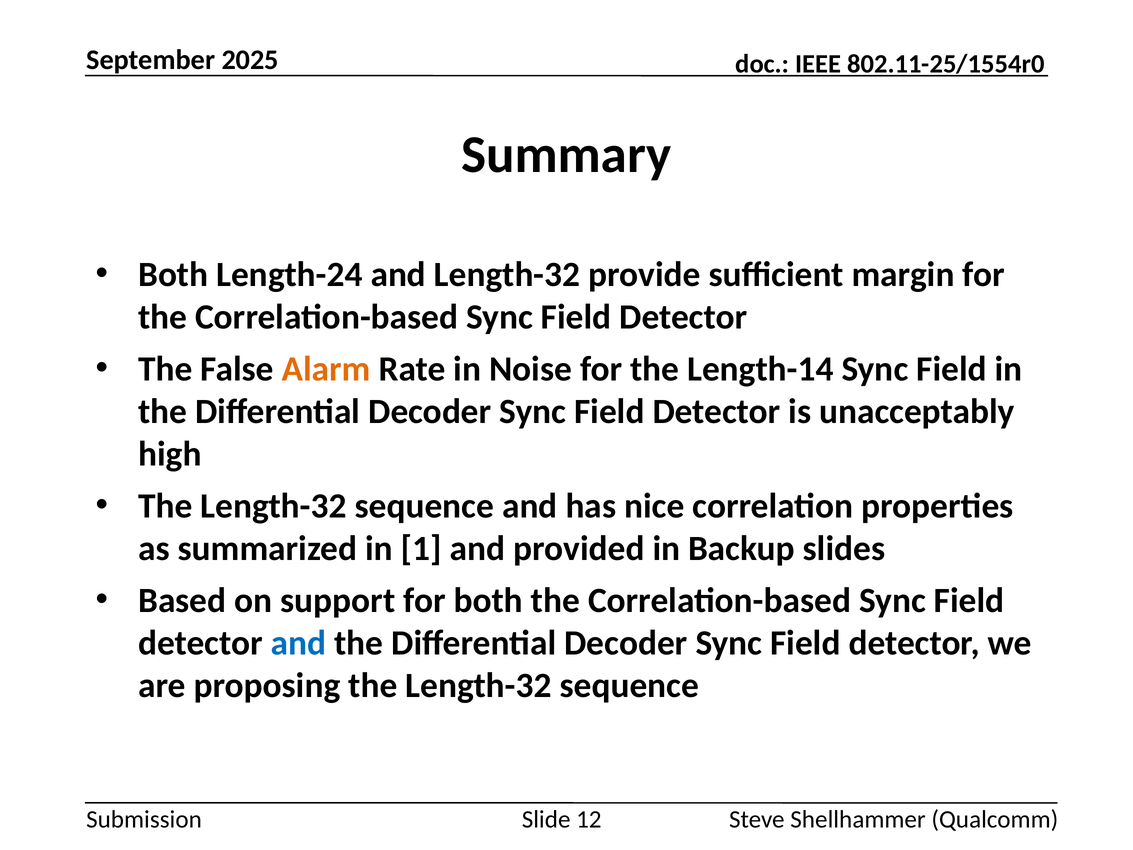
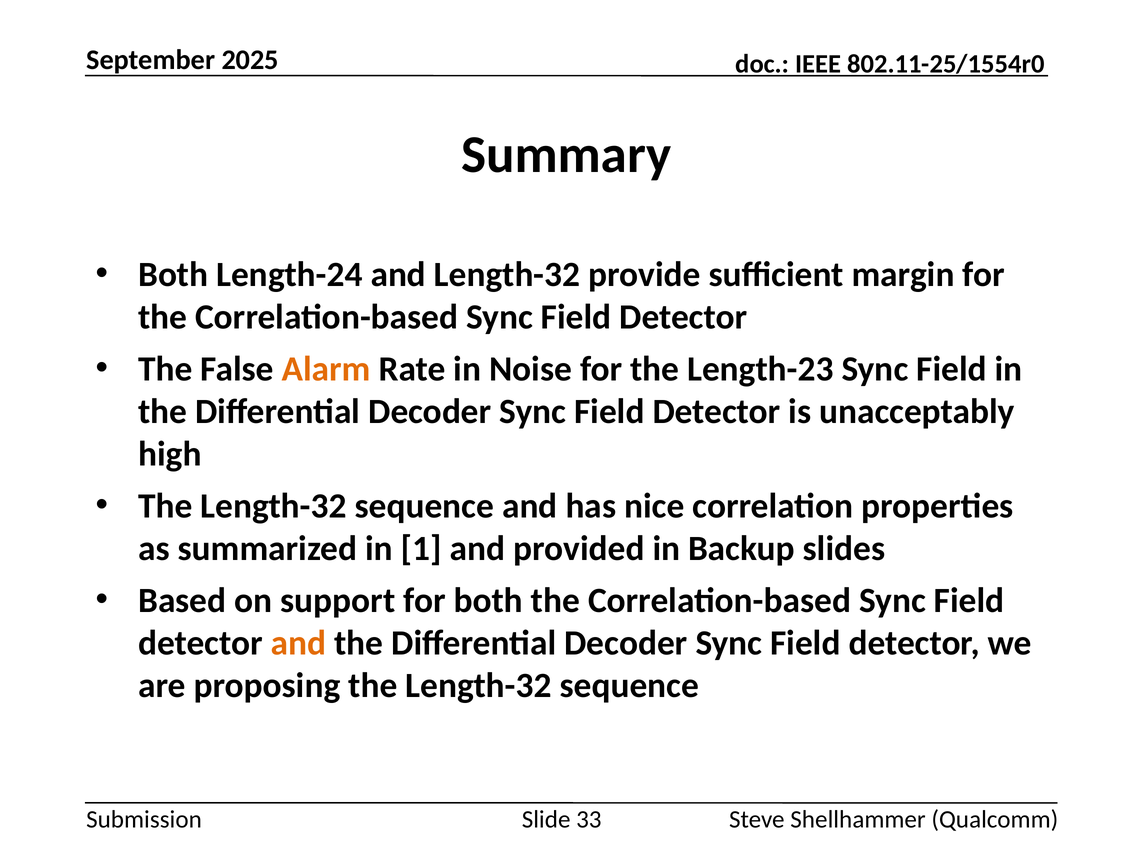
Length-14: Length-14 -> Length-23
and at (298, 643) colour: blue -> orange
12: 12 -> 33
